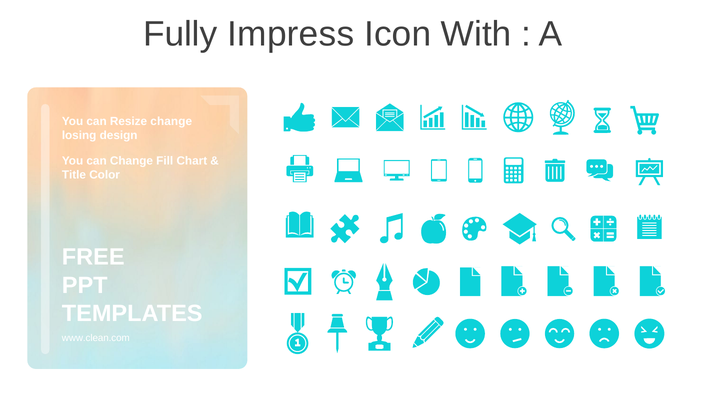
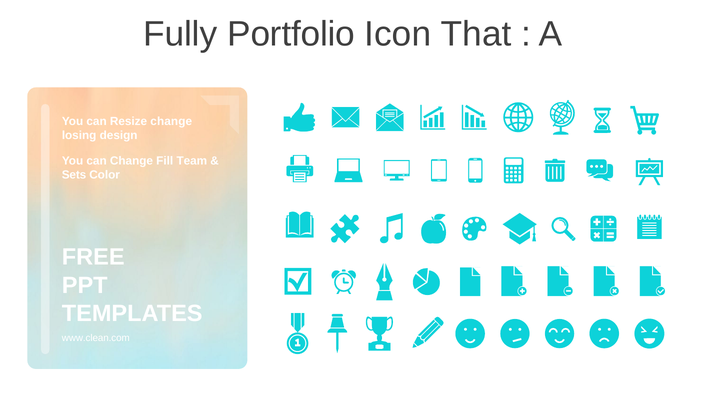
Impress: Impress -> Portfolio
With: With -> That
Chart: Chart -> Team
Title: Title -> Sets
